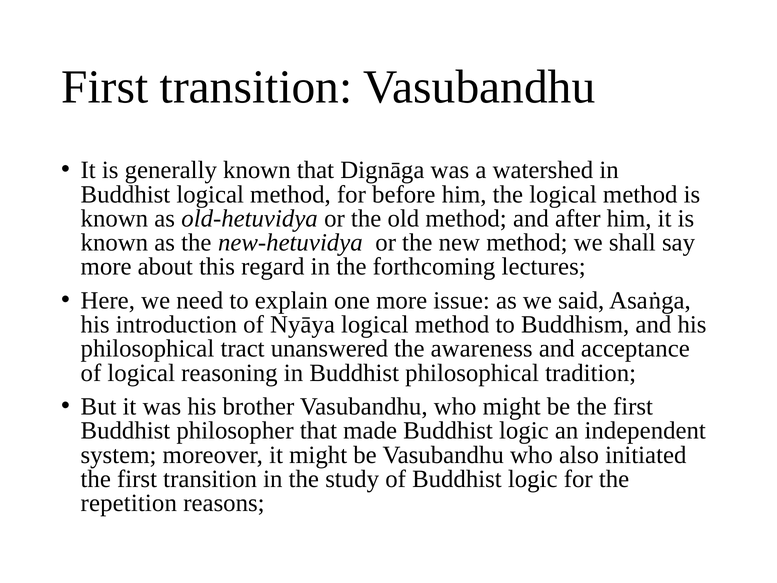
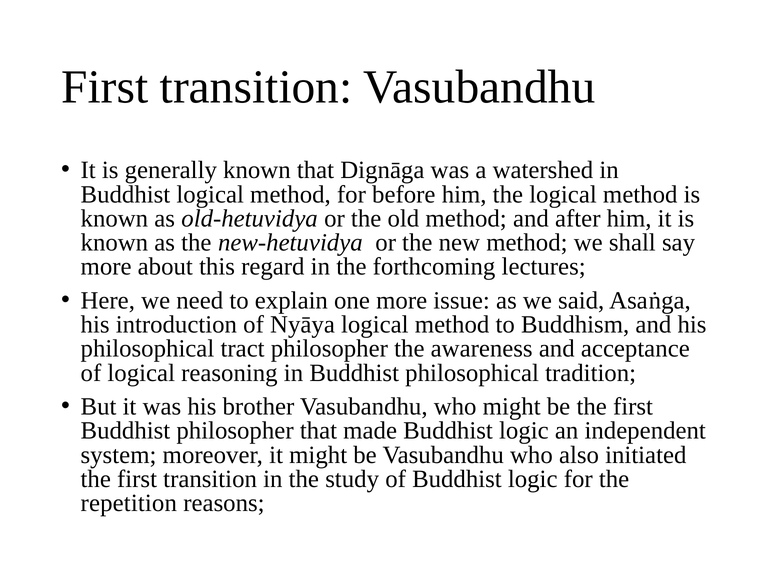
tract unanswered: unanswered -> philosopher
